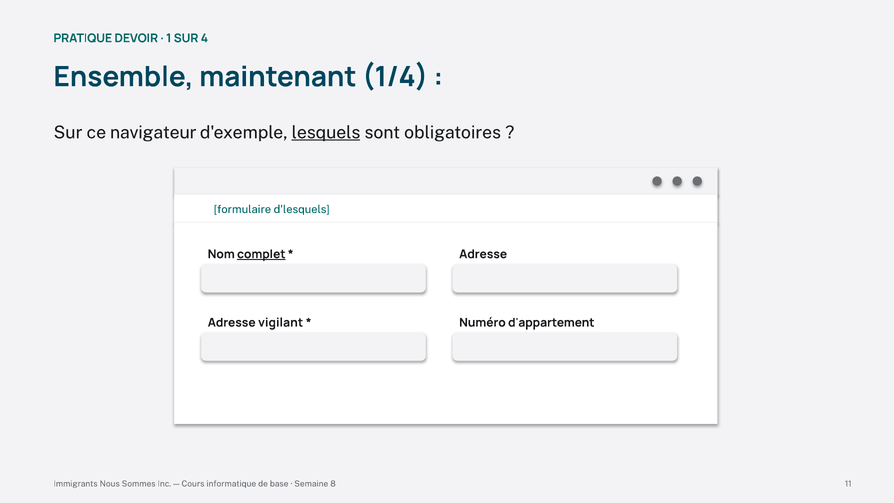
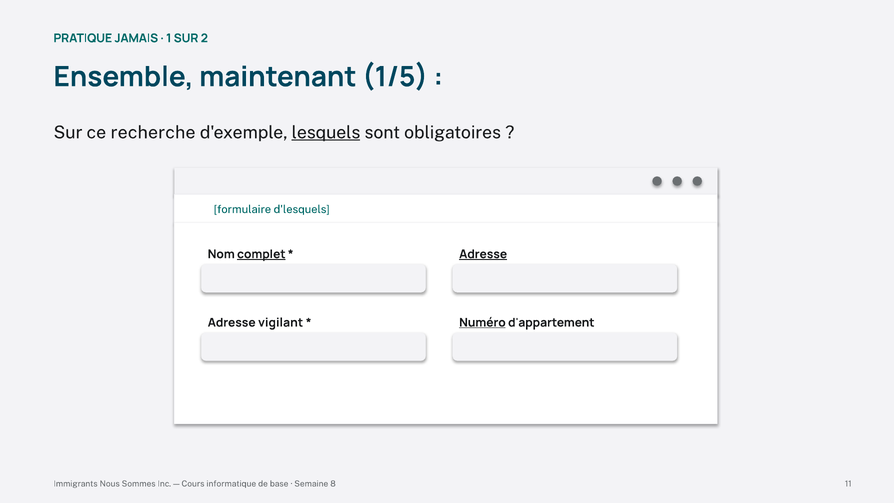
DEVOIR: DEVOIR -> JAMAIS
4: 4 -> 2
1/4: 1/4 -> 1/5
navigateur: navigateur -> recherche
Adresse at (483, 254) underline: none -> present
Numéro underline: none -> present
